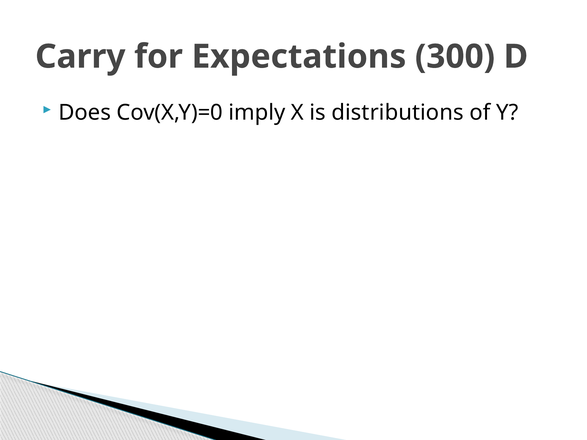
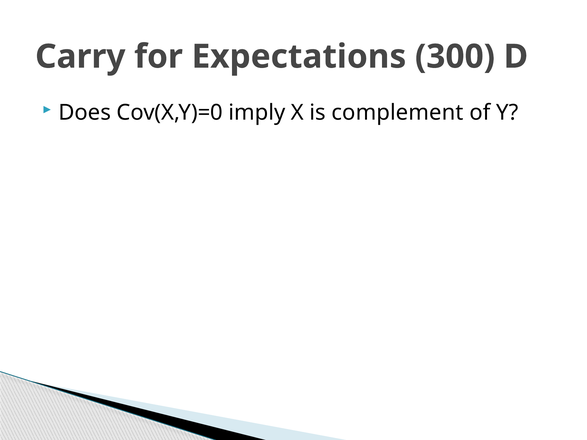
distributions: distributions -> complement
